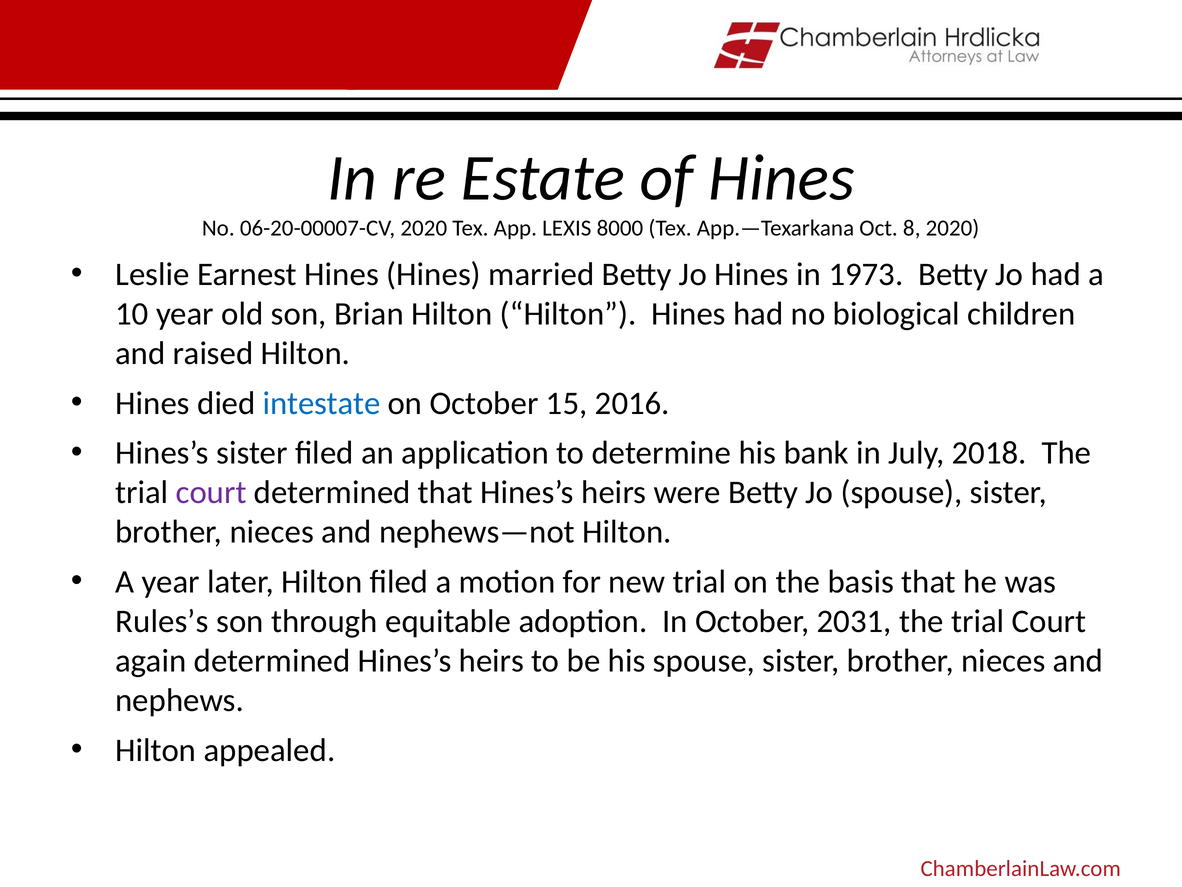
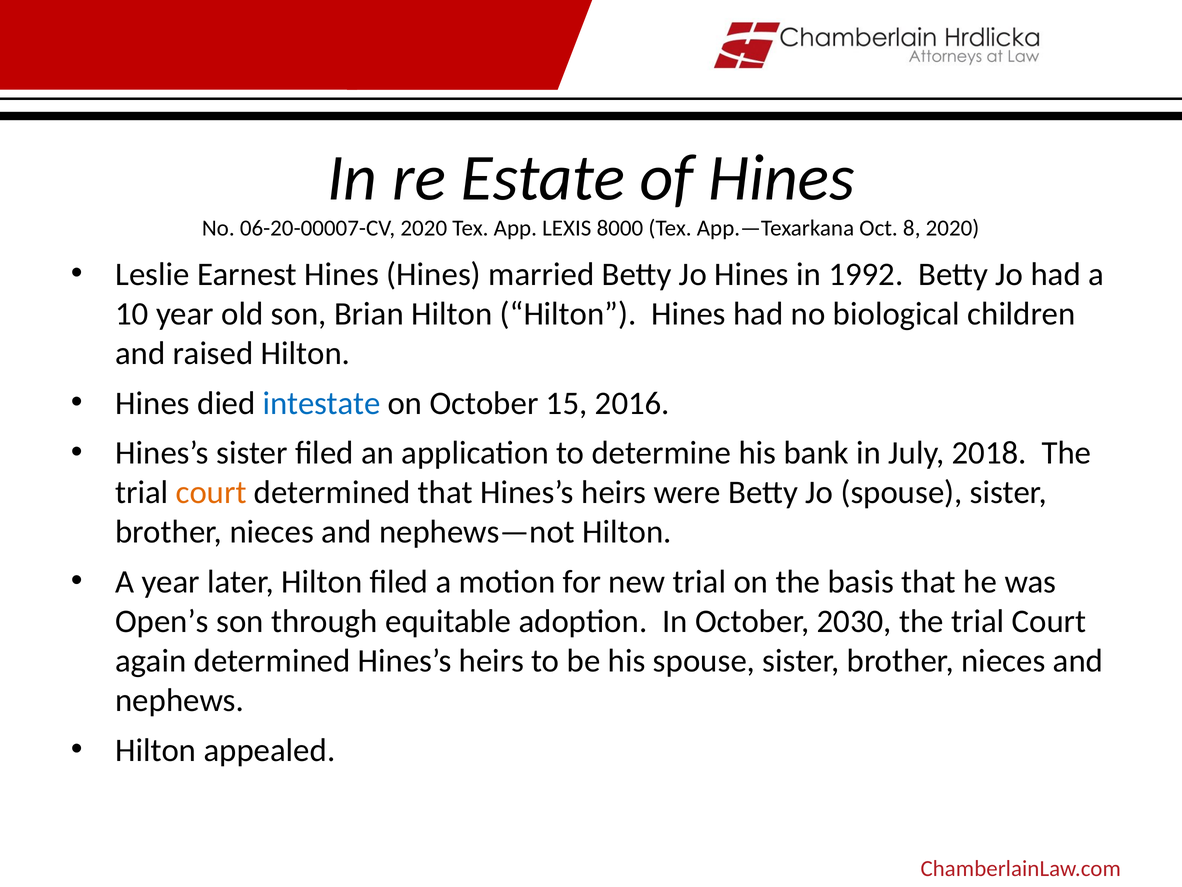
1973: 1973 -> 1992
court at (211, 492) colour: purple -> orange
Rules’s: Rules’s -> Open’s
2031: 2031 -> 2030
